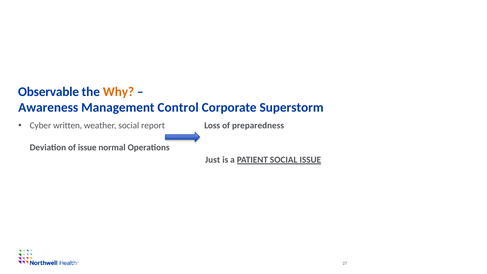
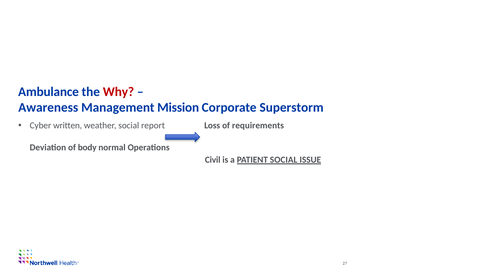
Observable: Observable -> Ambulance
Why colour: orange -> red
Control: Control -> Mission
preparedness: preparedness -> requirements
of issue: issue -> body
Just: Just -> Civil
